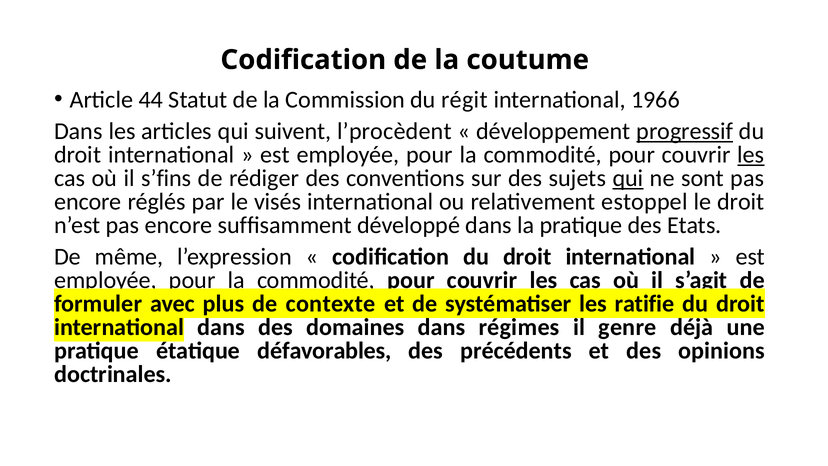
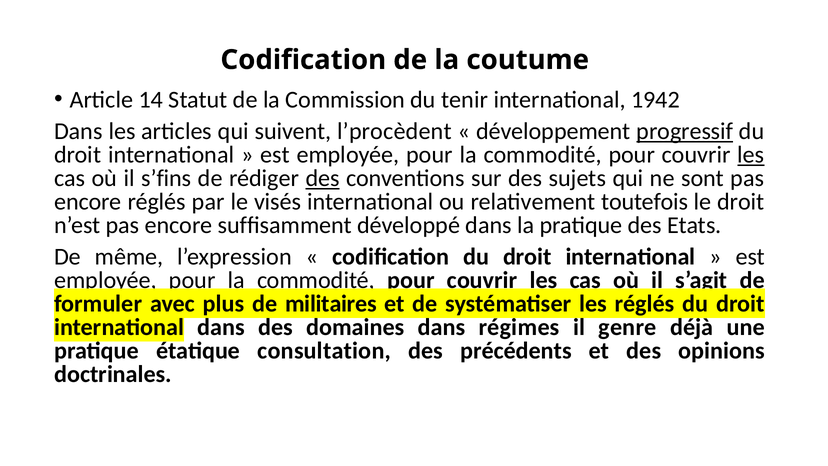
44: 44 -> 14
régit: régit -> tenir
1966: 1966 -> 1942
des at (323, 178) underline: none -> present
qui at (628, 178) underline: present -> none
estoppel: estoppel -> toutefois
contexte: contexte -> militaires
les ratifie: ratifie -> réglés
défavorables: défavorables -> consultation
